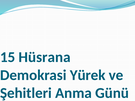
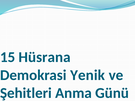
Yürek: Yürek -> Yenik
